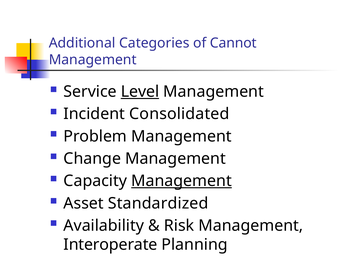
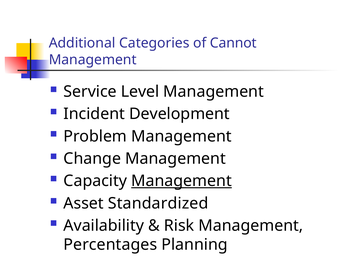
Level underline: present -> none
Consolidated: Consolidated -> Development
Interoperate: Interoperate -> Percentages
